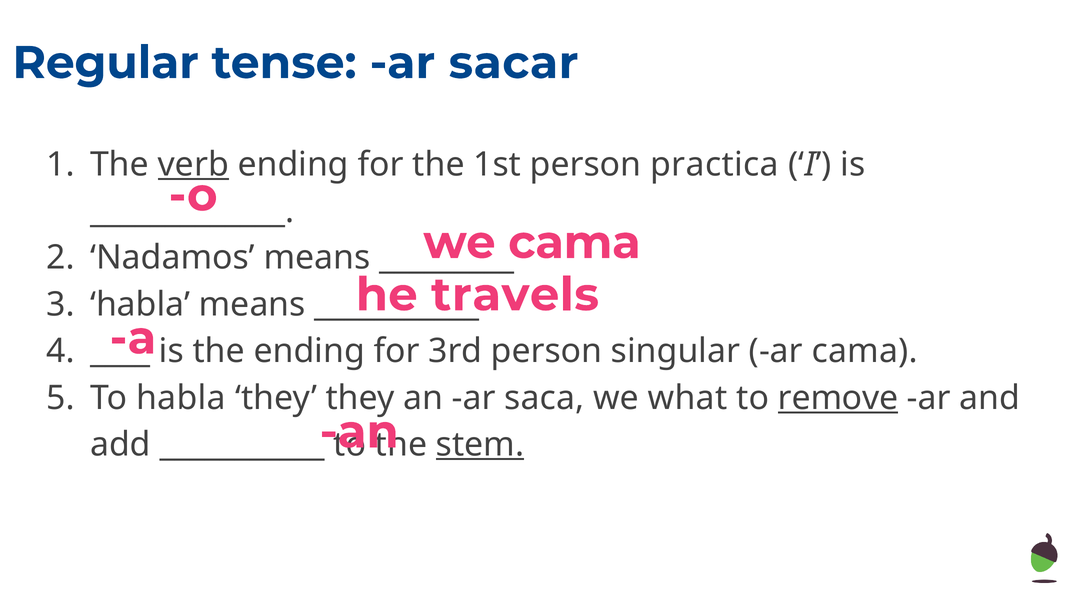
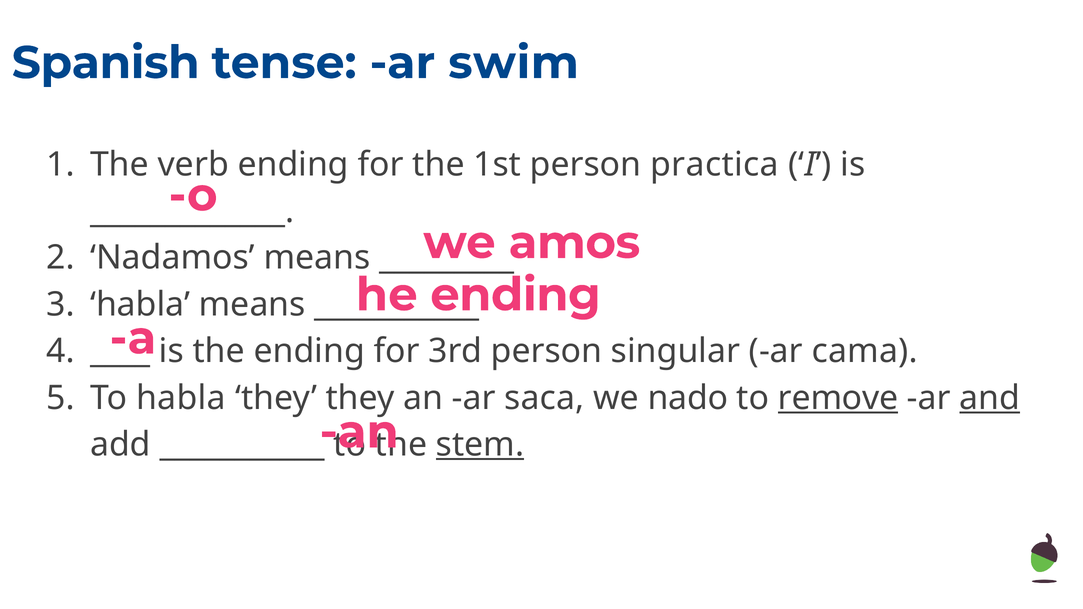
Regular: Regular -> Spanish
sacar: sacar -> swim
verb underline: present -> none
cama at (574, 243): cama -> amos
travels at (515, 295): travels -> ending
what: what -> nado
and underline: none -> present
